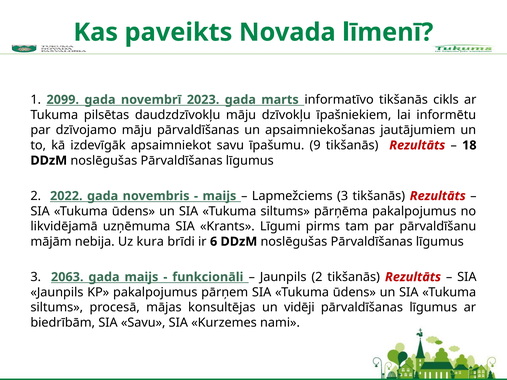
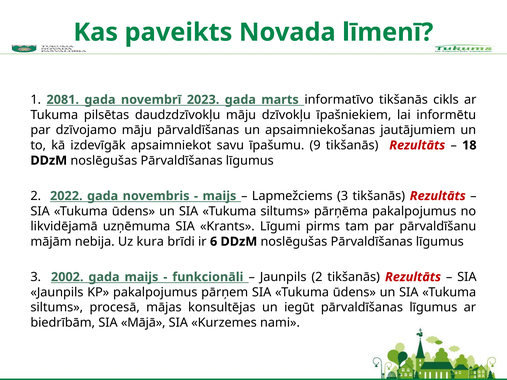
2099: 2099 -> 2081
2063: 2063 -> 2002
vidēji: vidēji -> iegūt
SIA Savu: Savu -> Mājā
